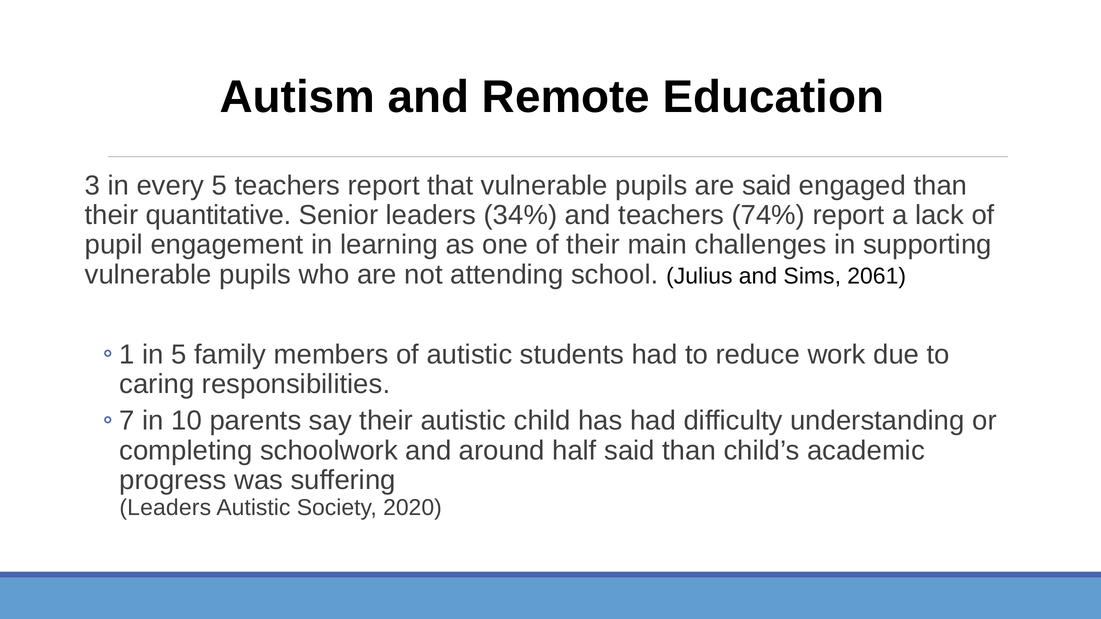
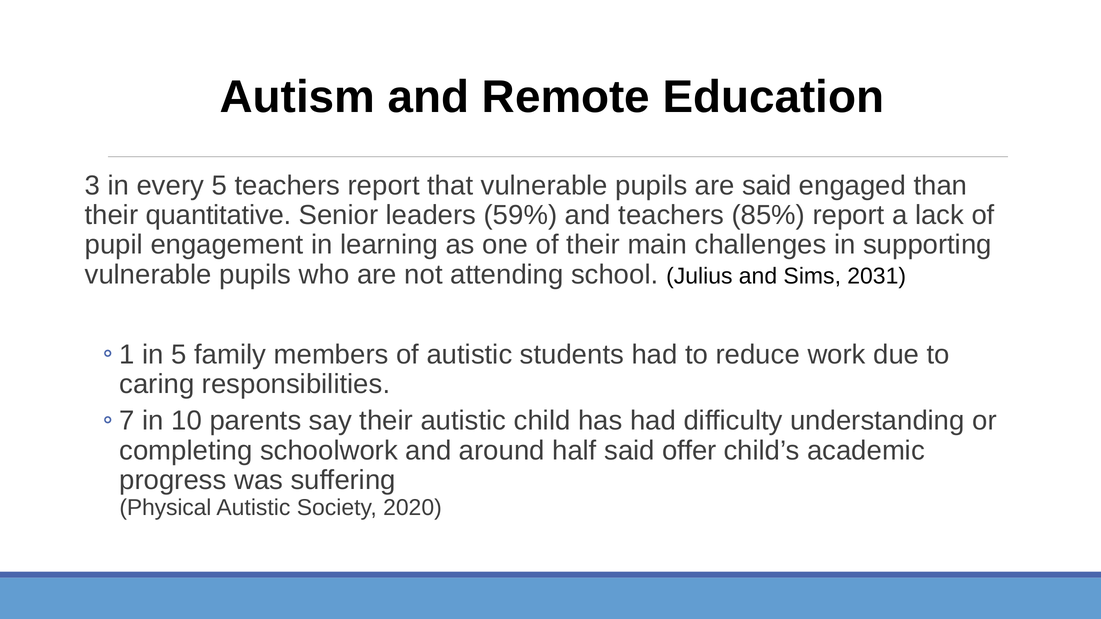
34%: 34% -> 59%
74%: 74% -> 85%
2061: 2061 -> 2031
said than: than -> offer
Leaders at (165, 508): Leaders -> Physical
